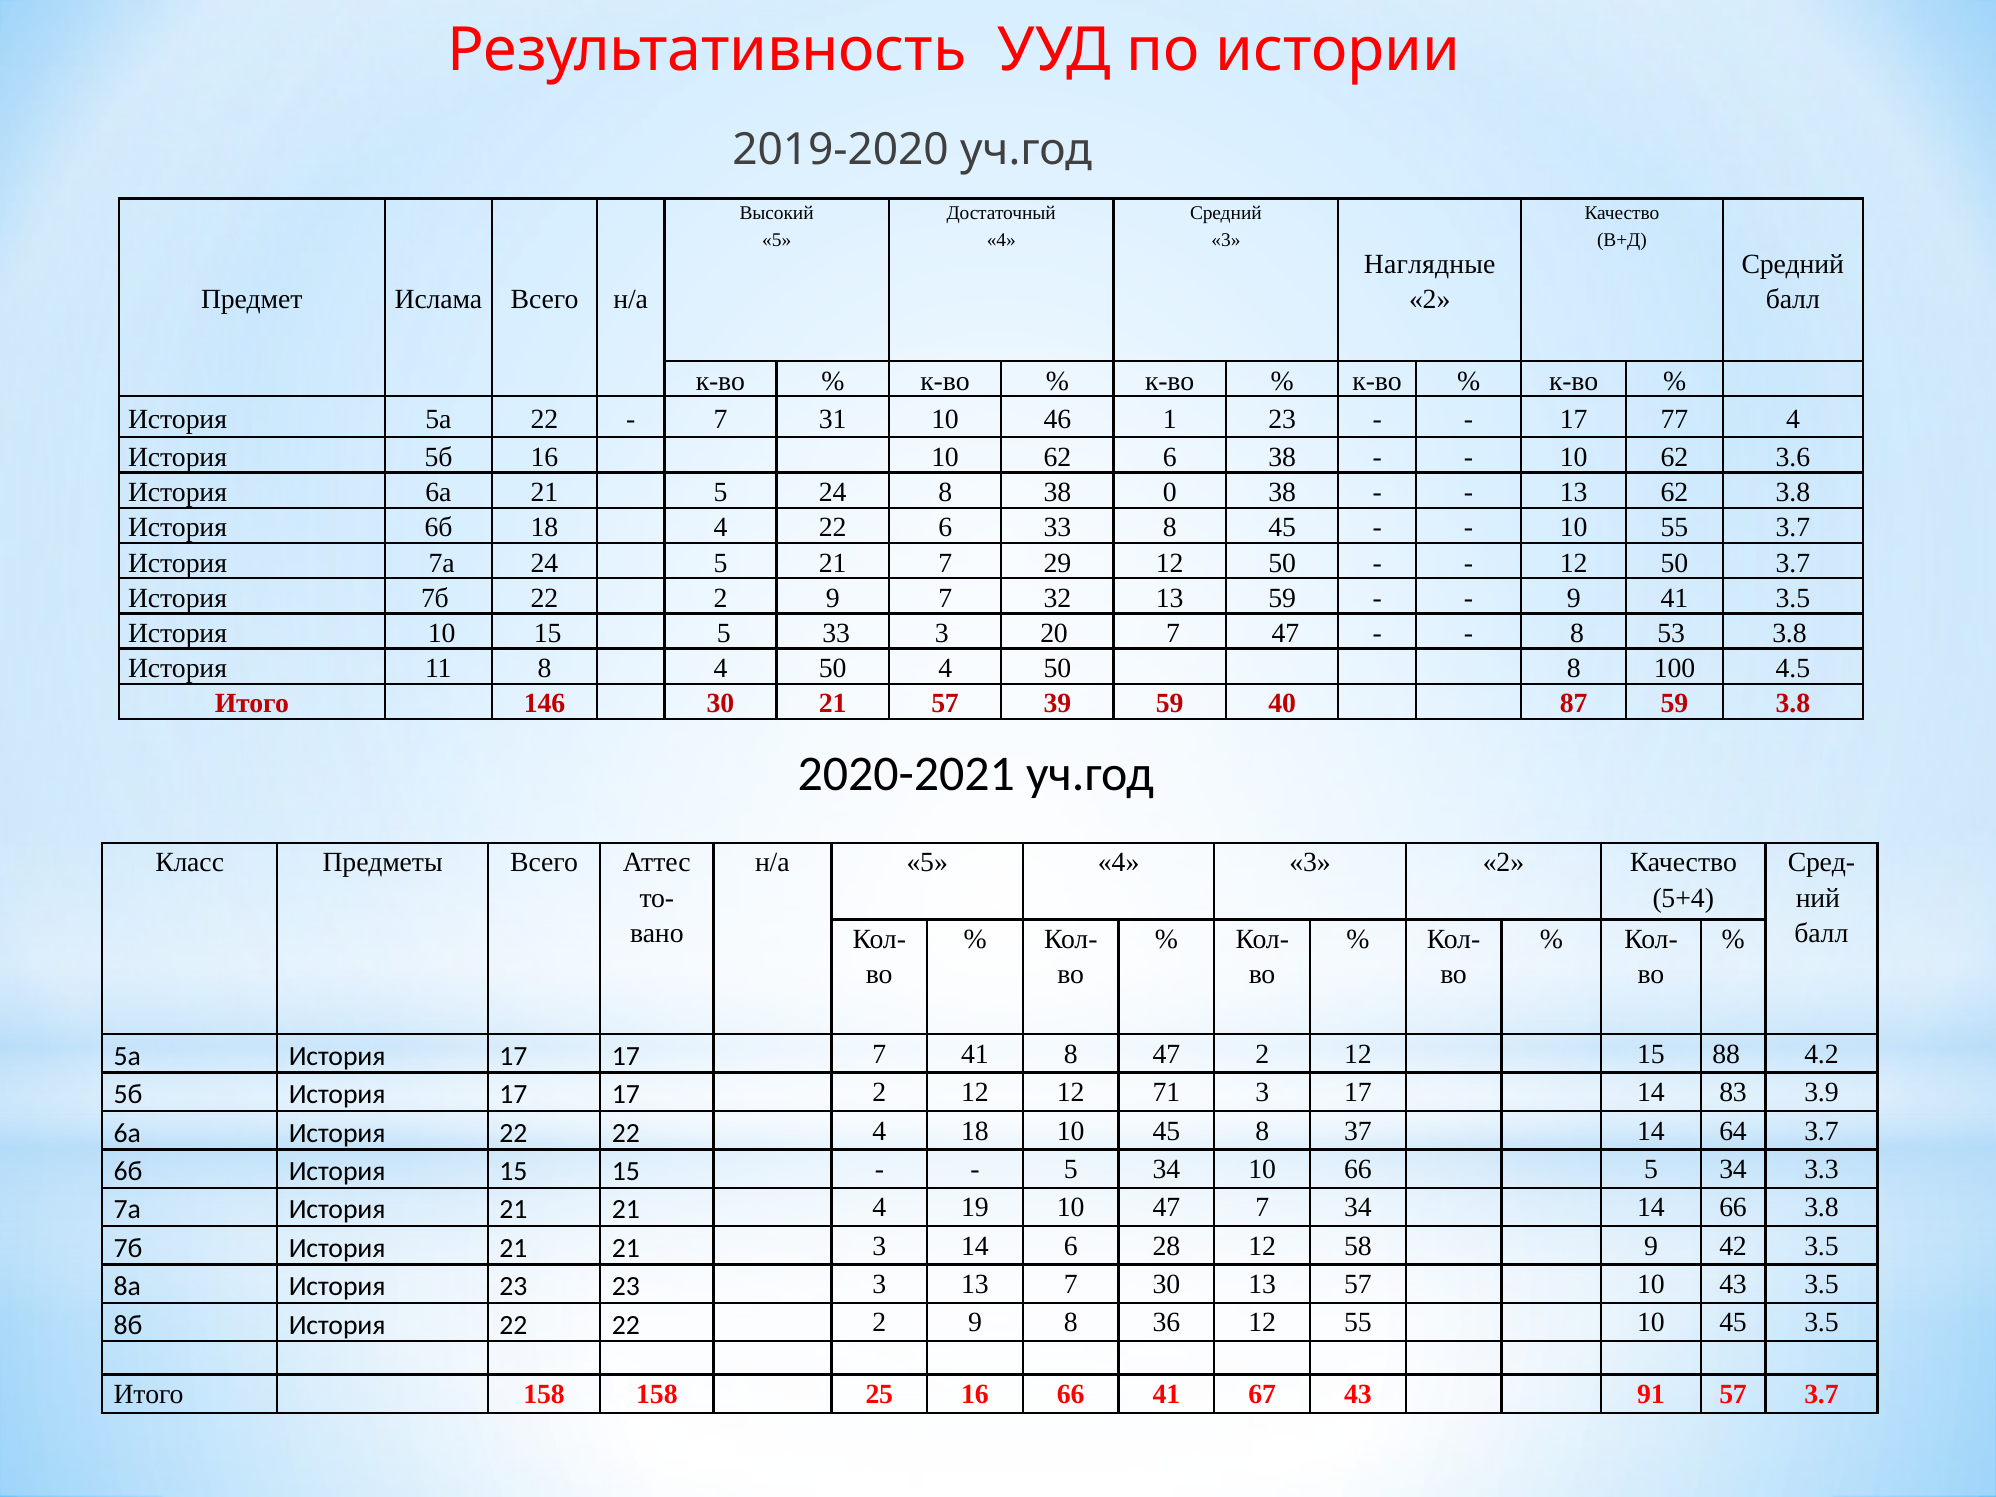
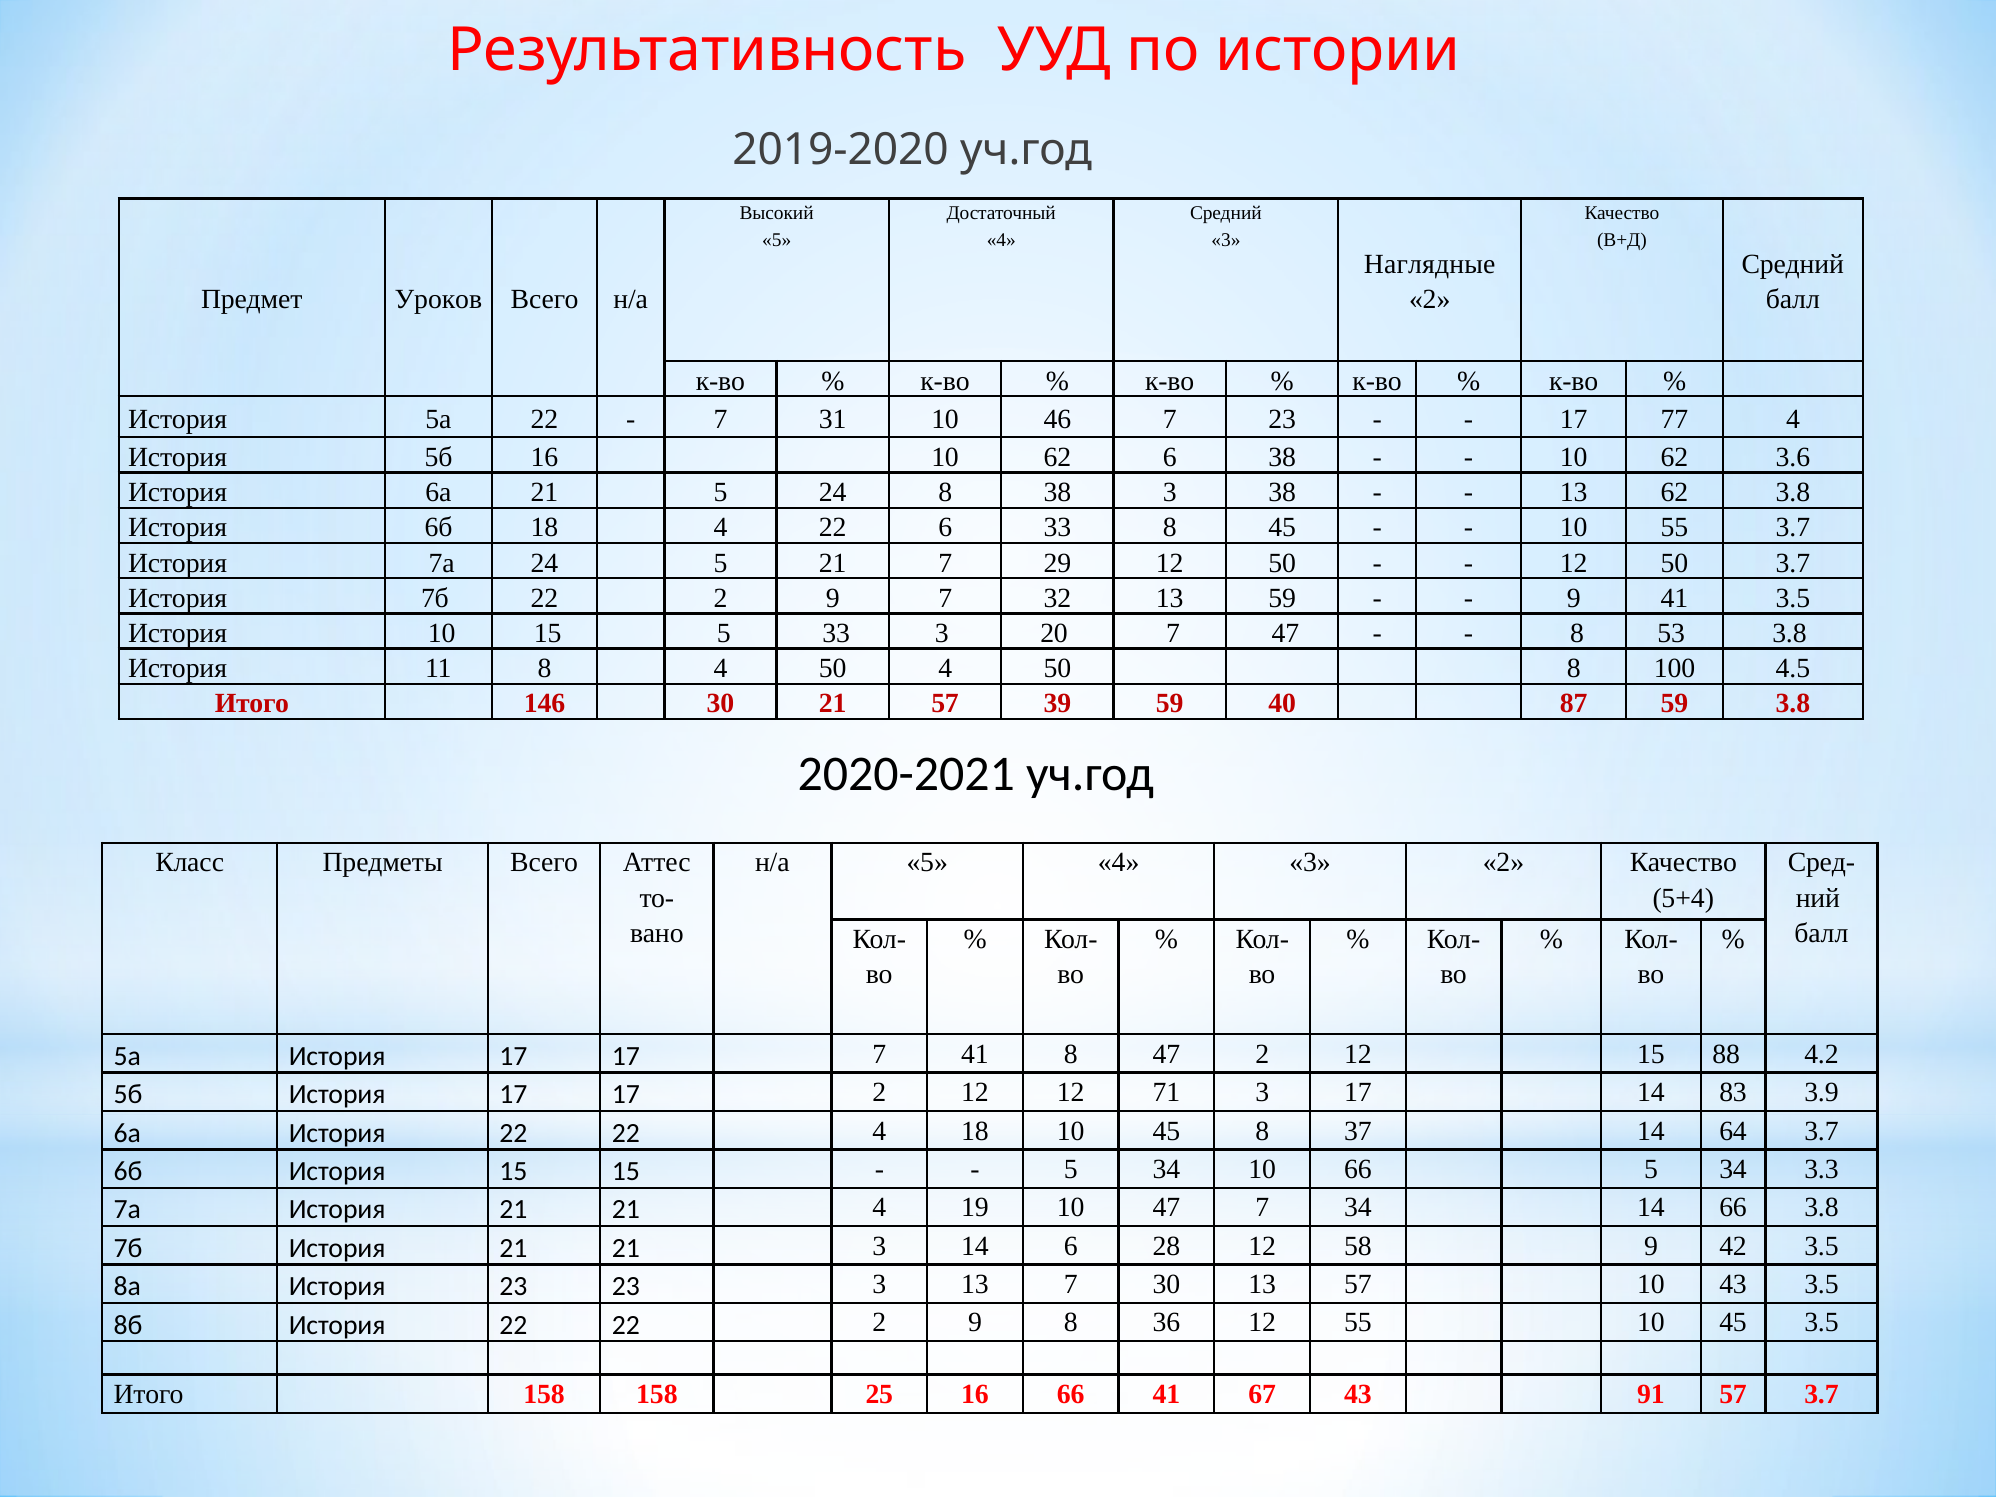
Ислама: Ислама -> Уроков
46 1: 1 -> 7
38 0: 0 -> 3
